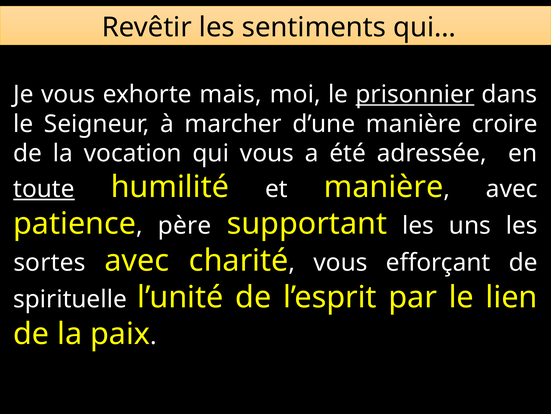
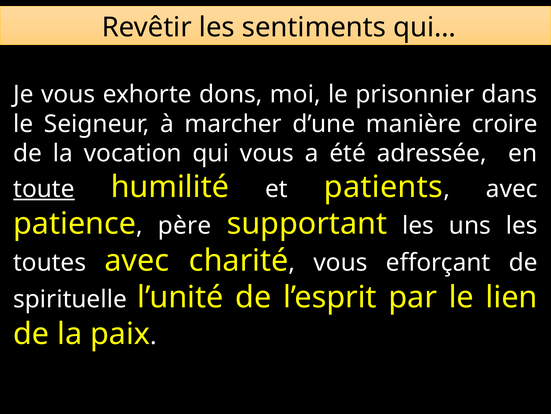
mais: mais -> dons
prisonnier underline: present -> none
et manière: manière -> patients
sortes: sortes -> toutes
